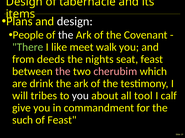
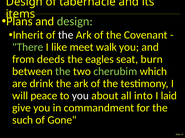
design at (75, 21) colour: white -> light green
People: People -> Inherit
nights: nights -> eagles
seat feast: feast -> burn
the at (63, 72) colour: pink -> light green
cherubim colour: pink -> light green
tribes: tribes -> peace
tool: tool -> into
calf: calf -> laid
of Feast: Feast -> Gone
